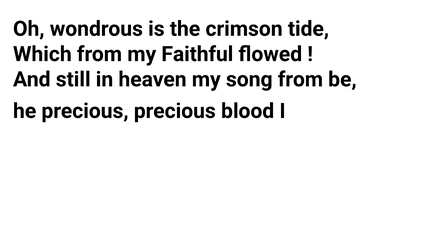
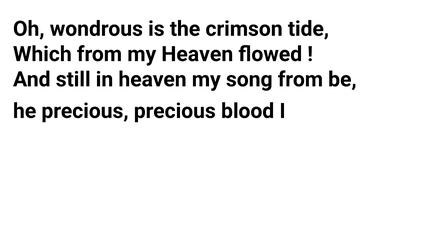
my Faithful: Faithful -> Heaven
